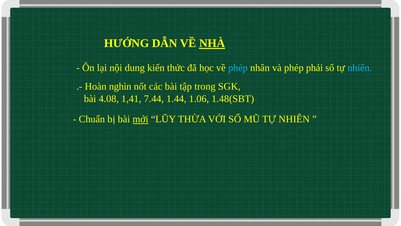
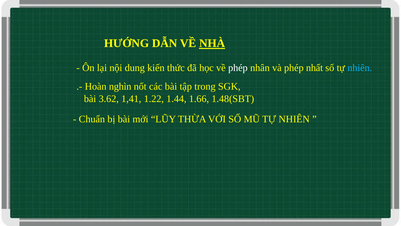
phép at (238, 68) colour: light blue -> white
phải: phải -> nhất
4.08: 4.08 -> 3.62
7.44: 7.44 -> 1.22
1.06: 1.06 -> 1.66
mới underline: present -> none
